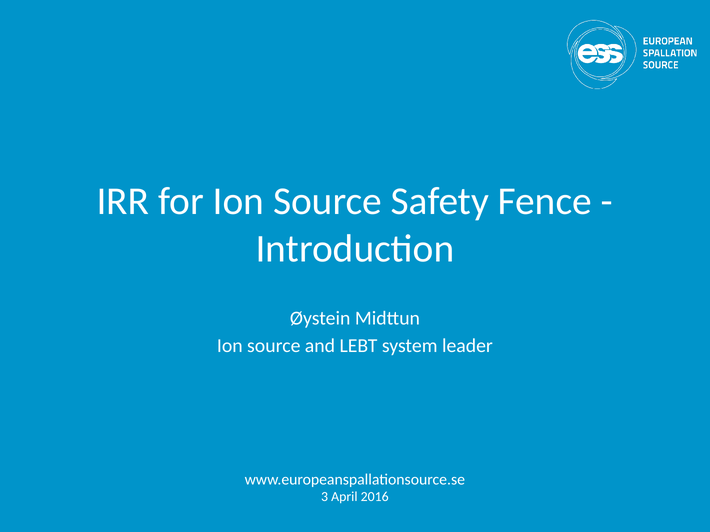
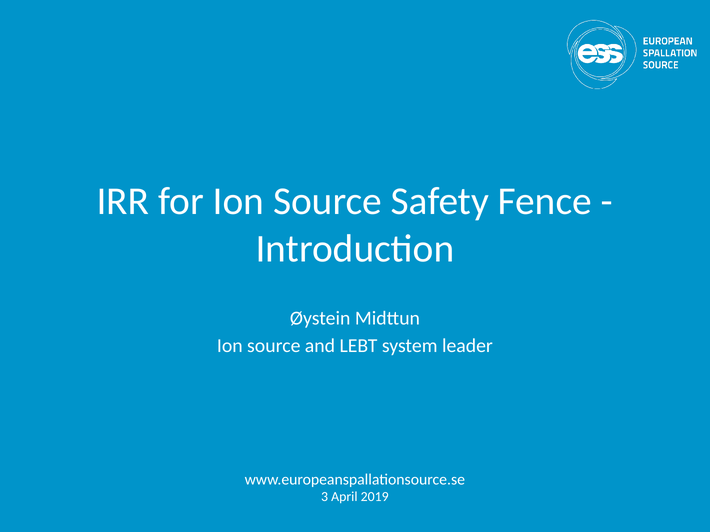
2016: 2016 -> 2019
